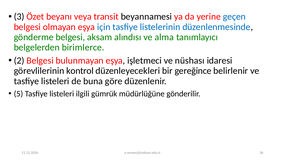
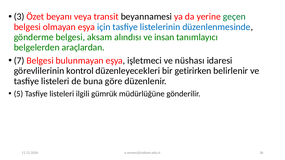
geçen colour: blue -> green
alma: alma -> insan
birimlerce: birimlerce -> araçlardan
2: 2 -> 7
gereğince: gereğince -> getirirken
